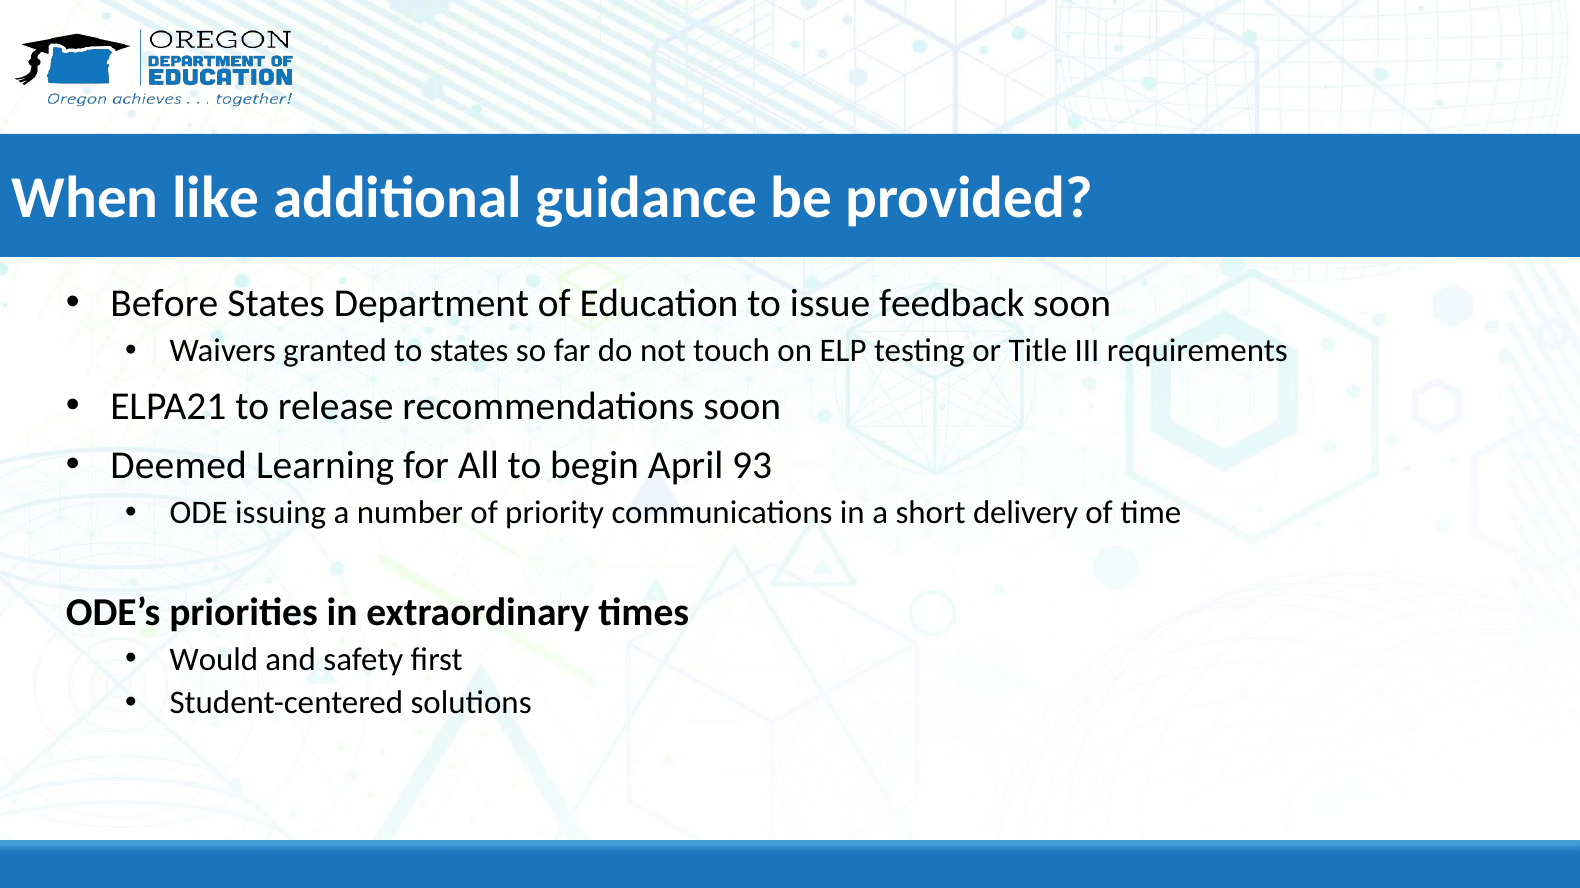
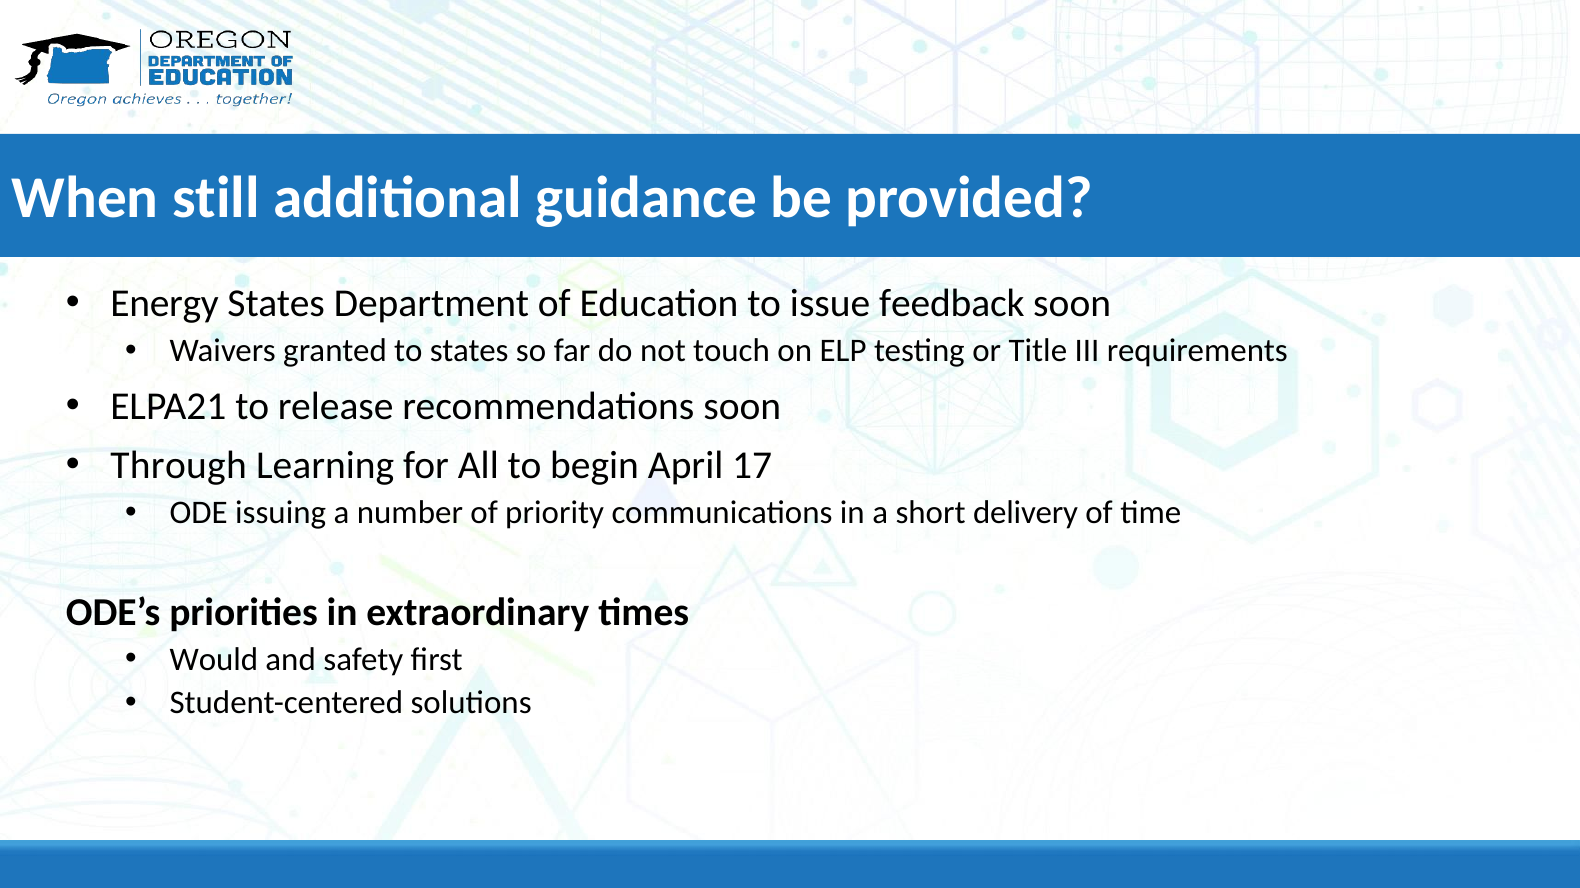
like: like -> still
Before: Before -> Energy
Deemed: Deemed -> Through
93: 93 -> 17
